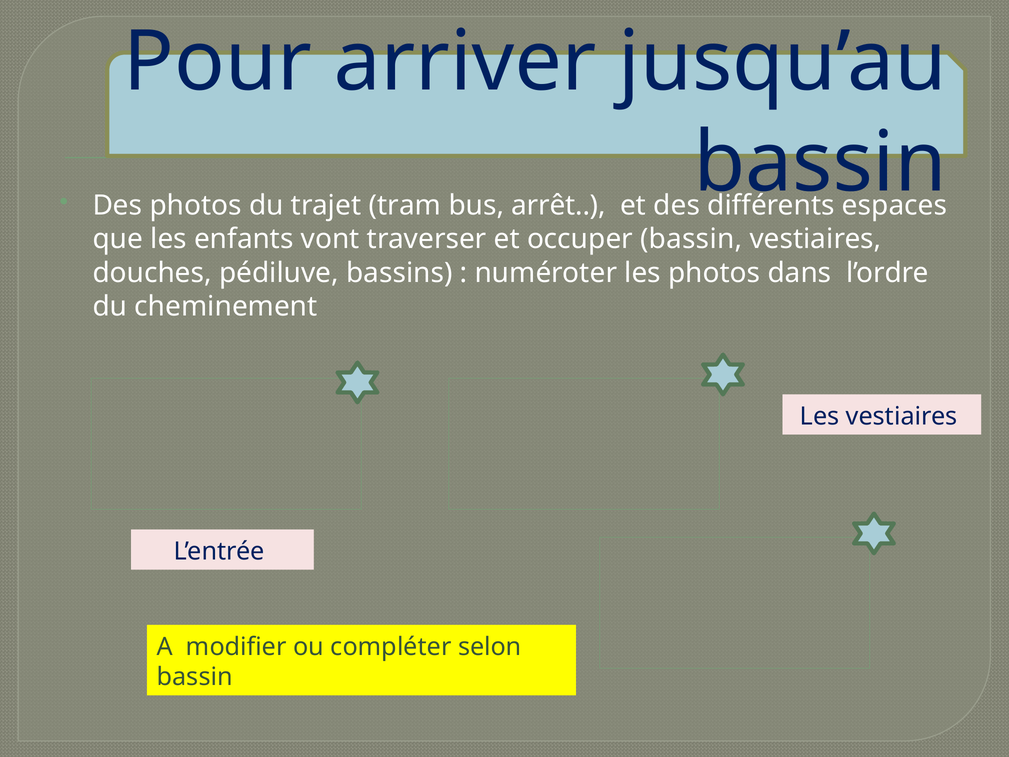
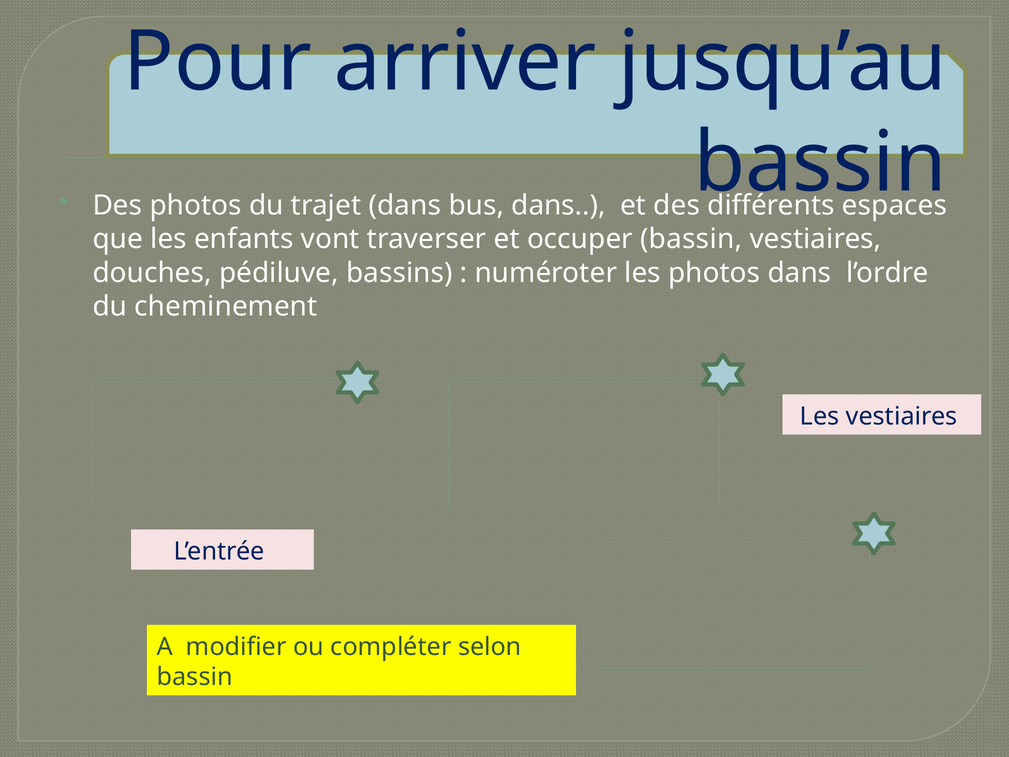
trajet tram: tram -> dans
bus arrêt: arrêt -> dans
